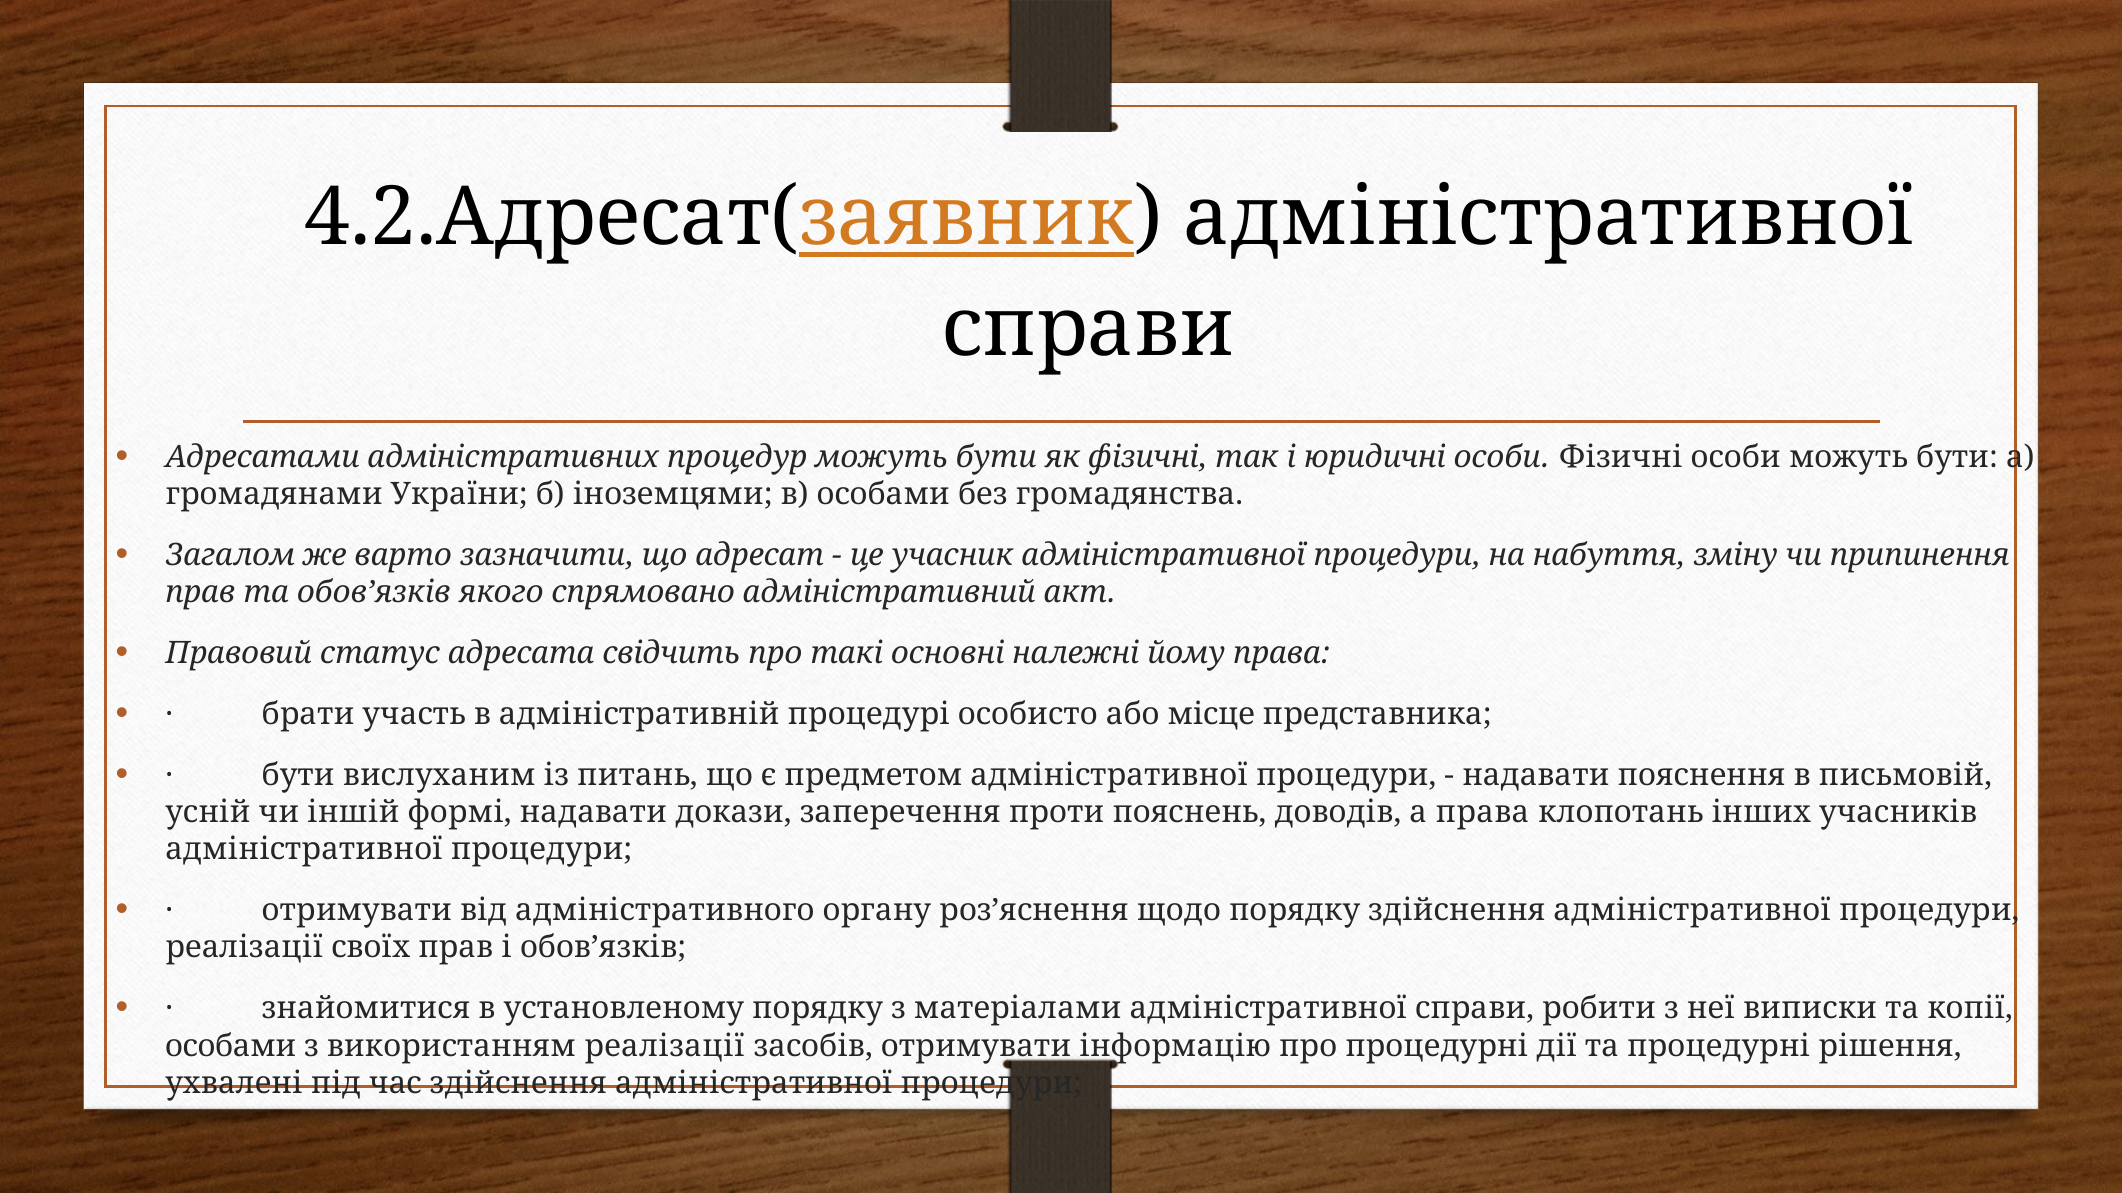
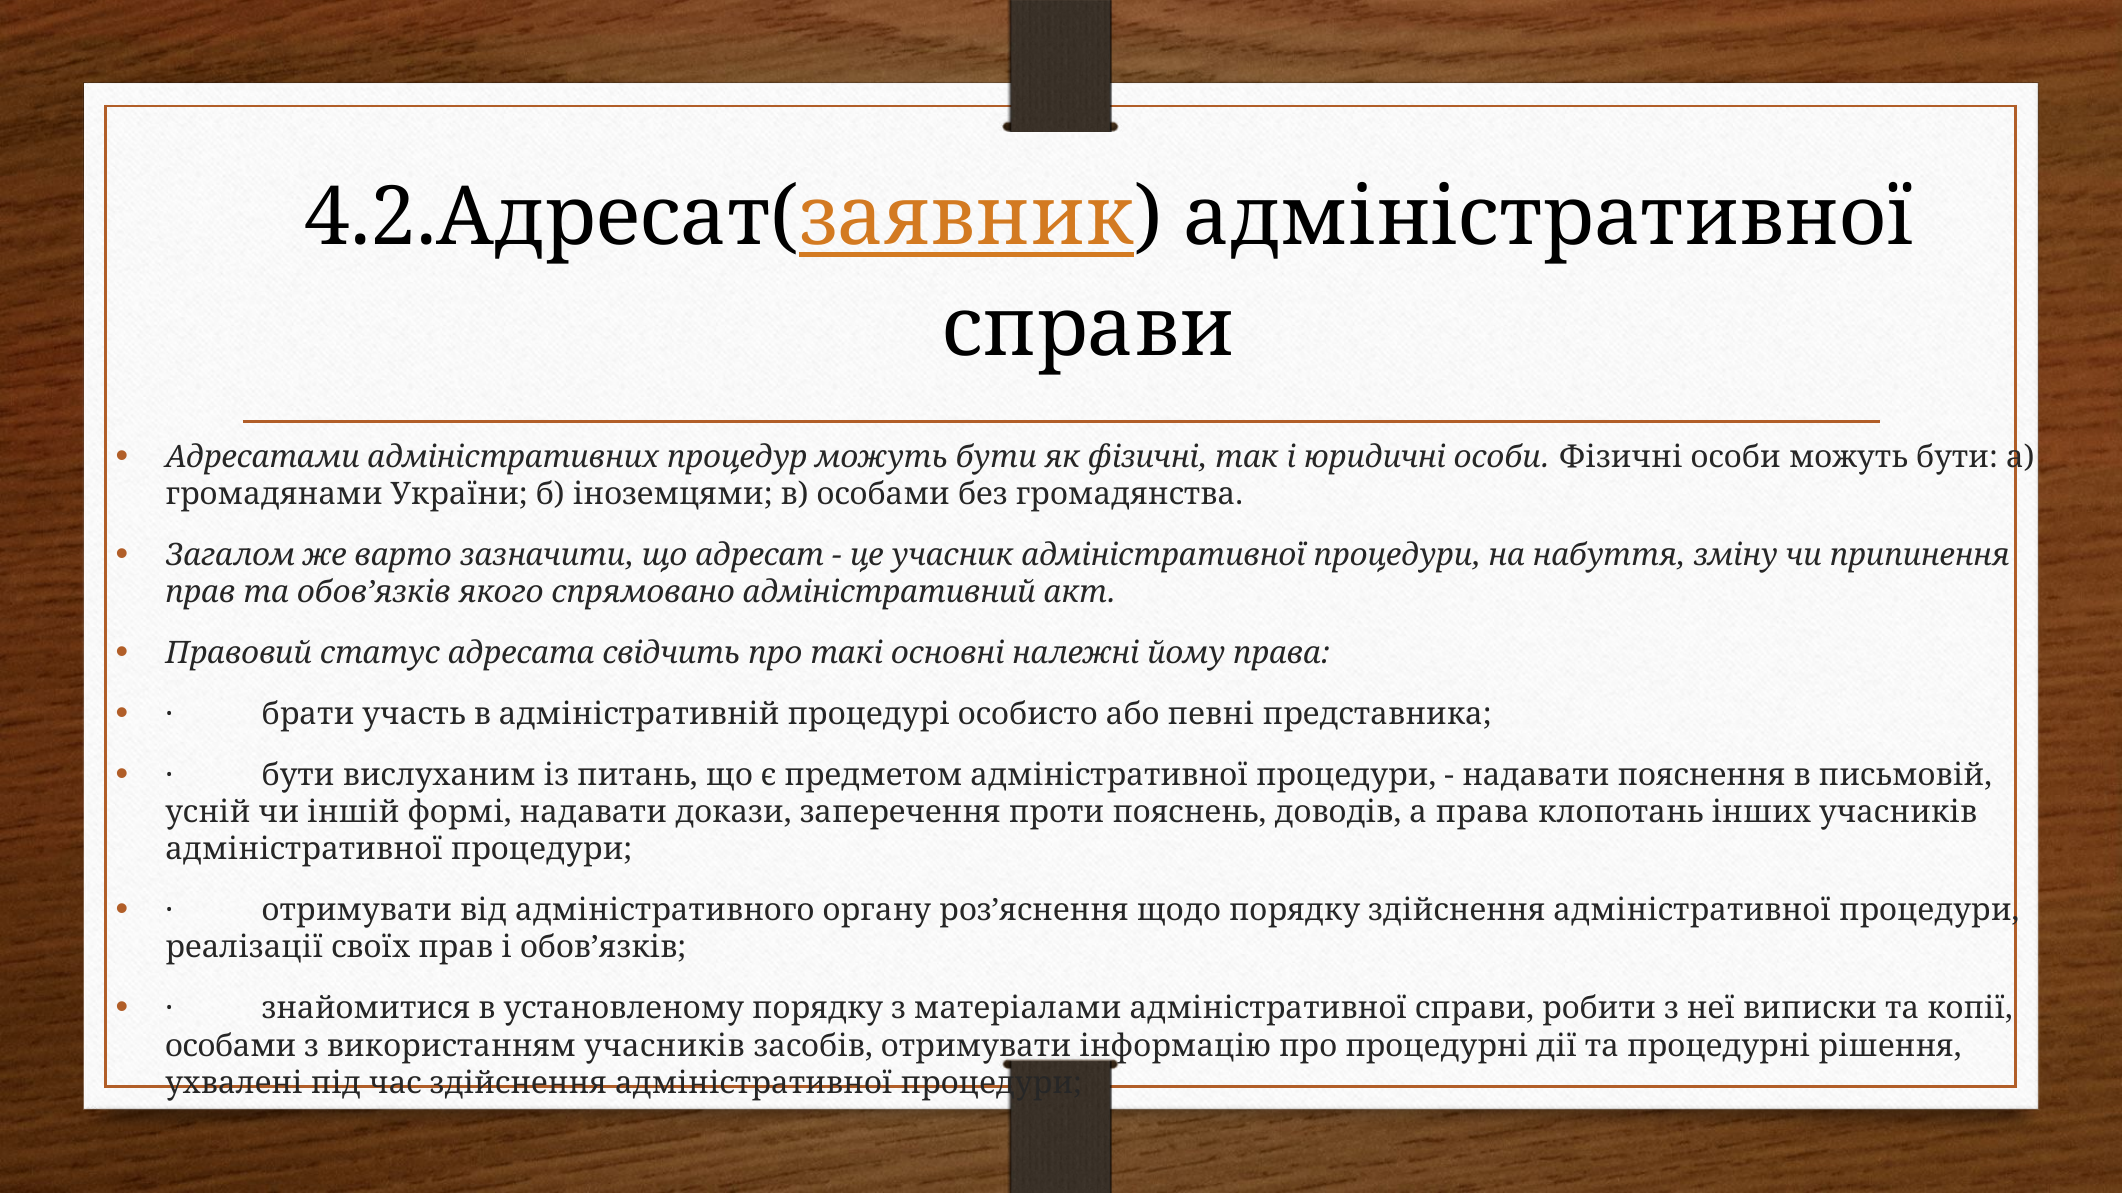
місце: місце -> певні
використанням реалізації: реалізації -> учасників
